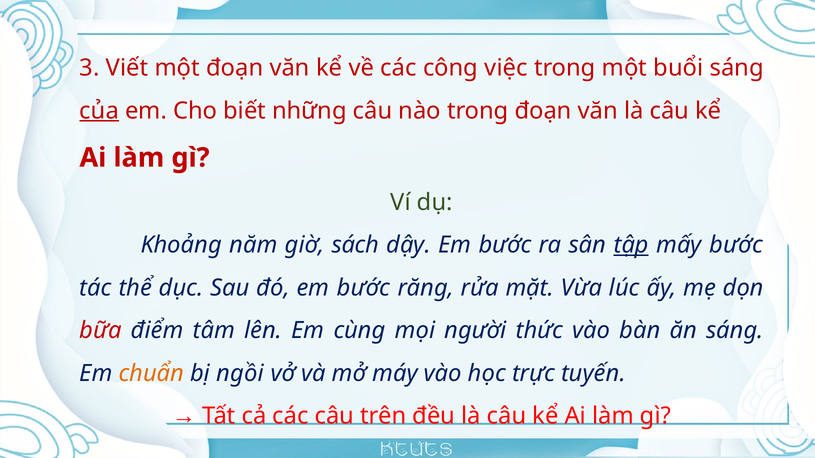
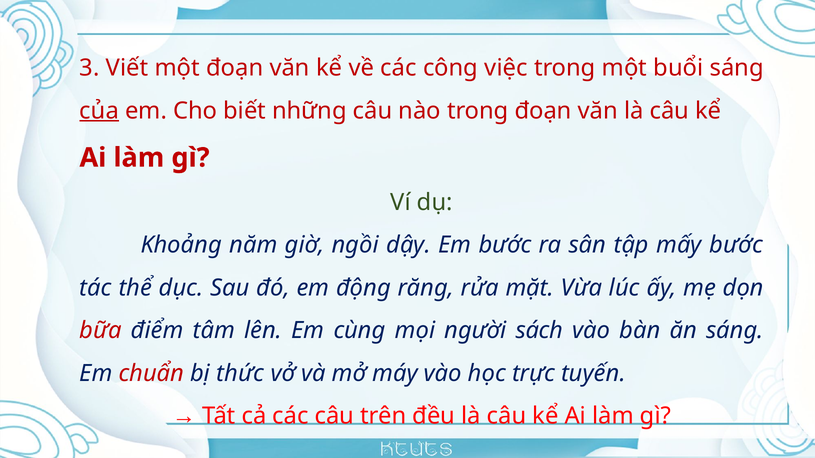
sách: sách -> ngồi
tập underline: present -> none
đó em bước: bước -> động
thức: thức -> sách
chuẩn colour: orange -> red
ngồi: ngồi -> thức
